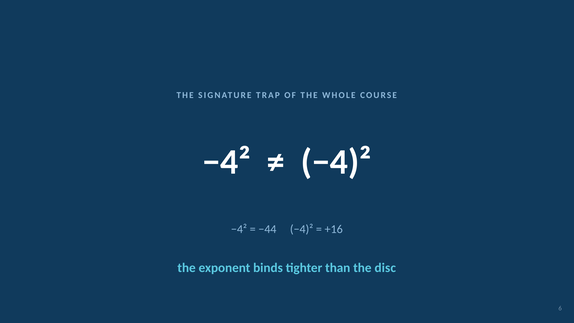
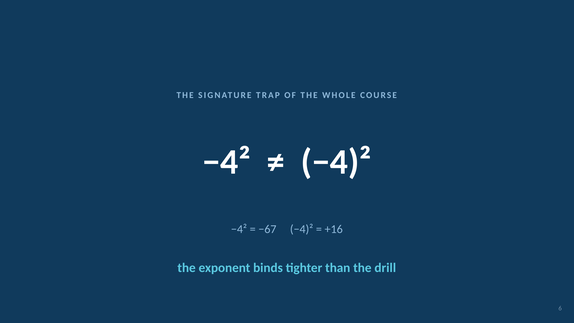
−44: −44 -> −67
disc: disc -> drill
